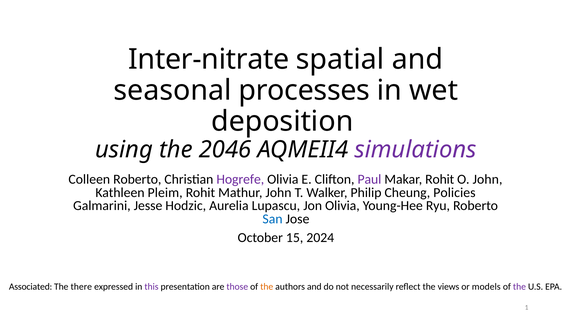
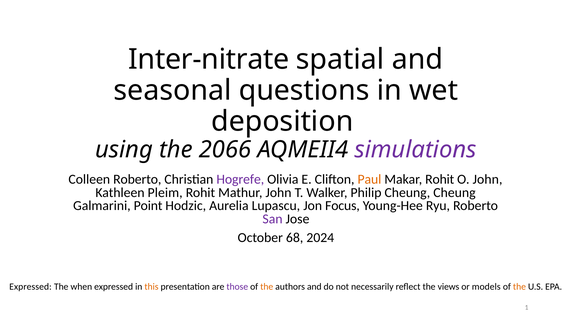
processes: processes -> questions
2046: 2046 -> 2066
Paul colour: purple -> orange
Cheung Policies: Policies -> Cheung
Jesse: Jesse -> Point
Jon Olivia: Olivia -> Focus
San colour: blue -> purple
15: 15 -> 68
Associated at (31, 286): Associated -> Expressed
there: there -> when
this colour: purple -> orange
the at (519, 286) colour: purple -> orange
